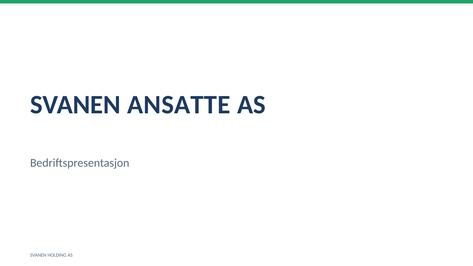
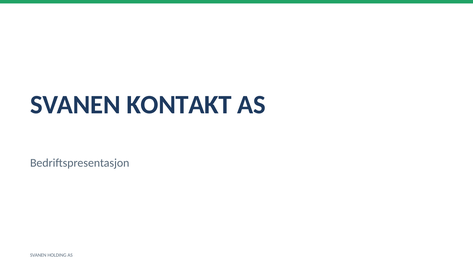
ANSATTE: ANSATTE -> KONTAKT
